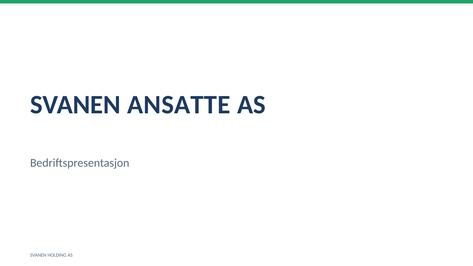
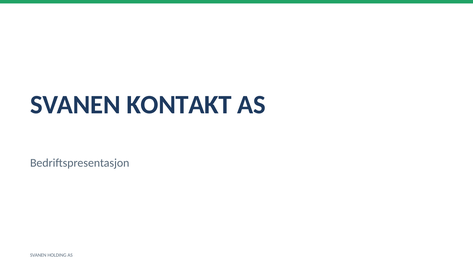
ANSATTE: ANSATTE -> KONTAKT
